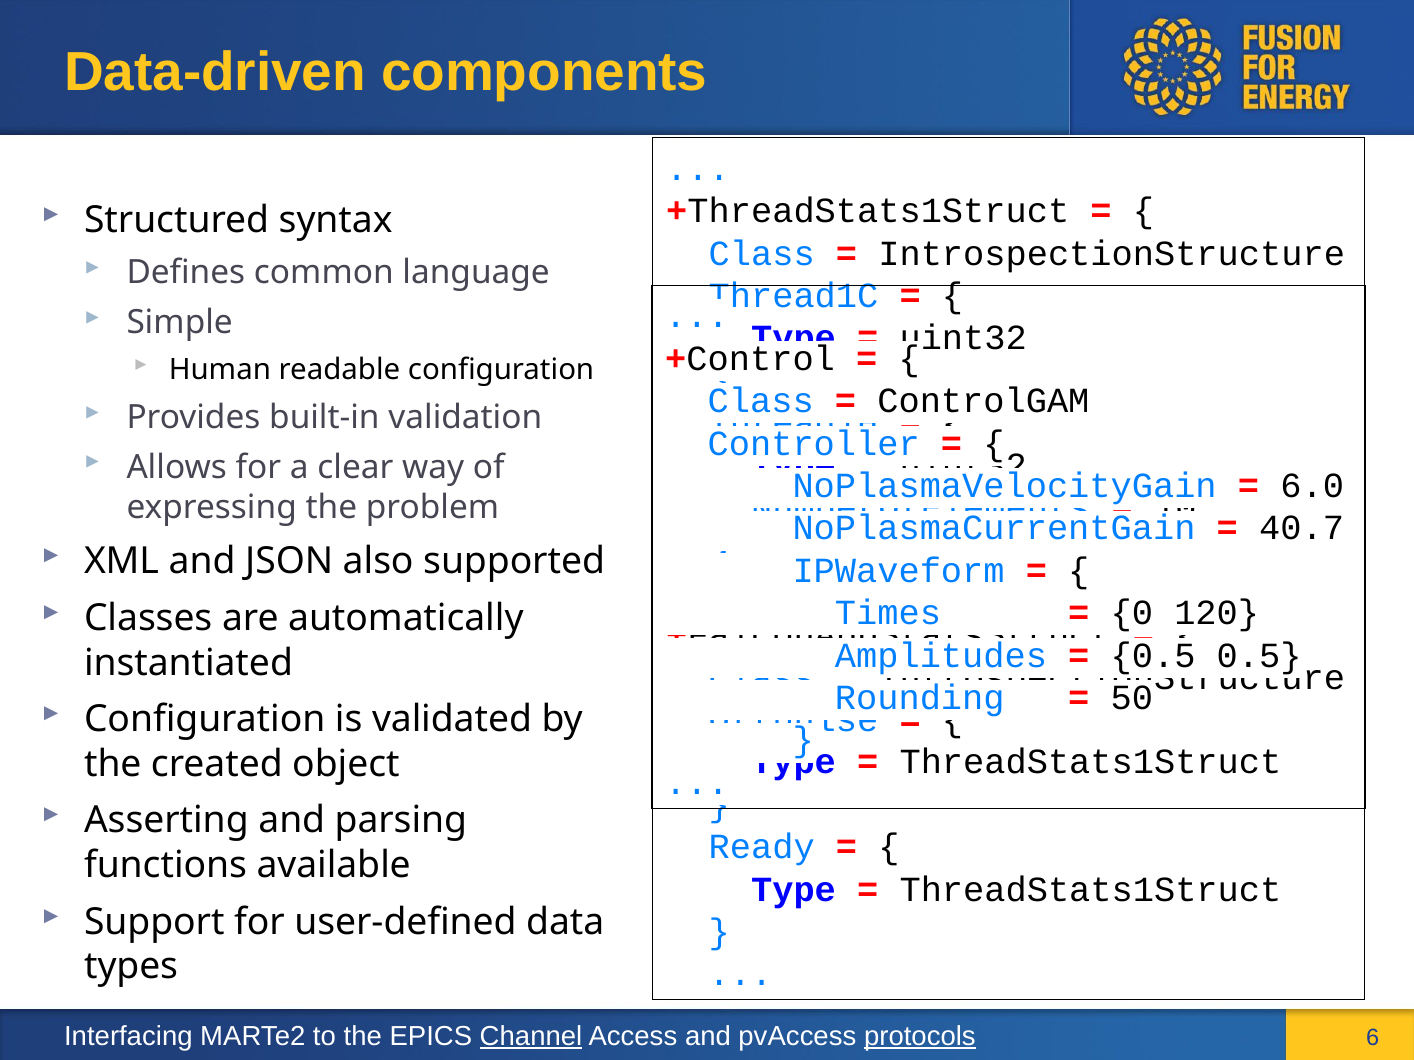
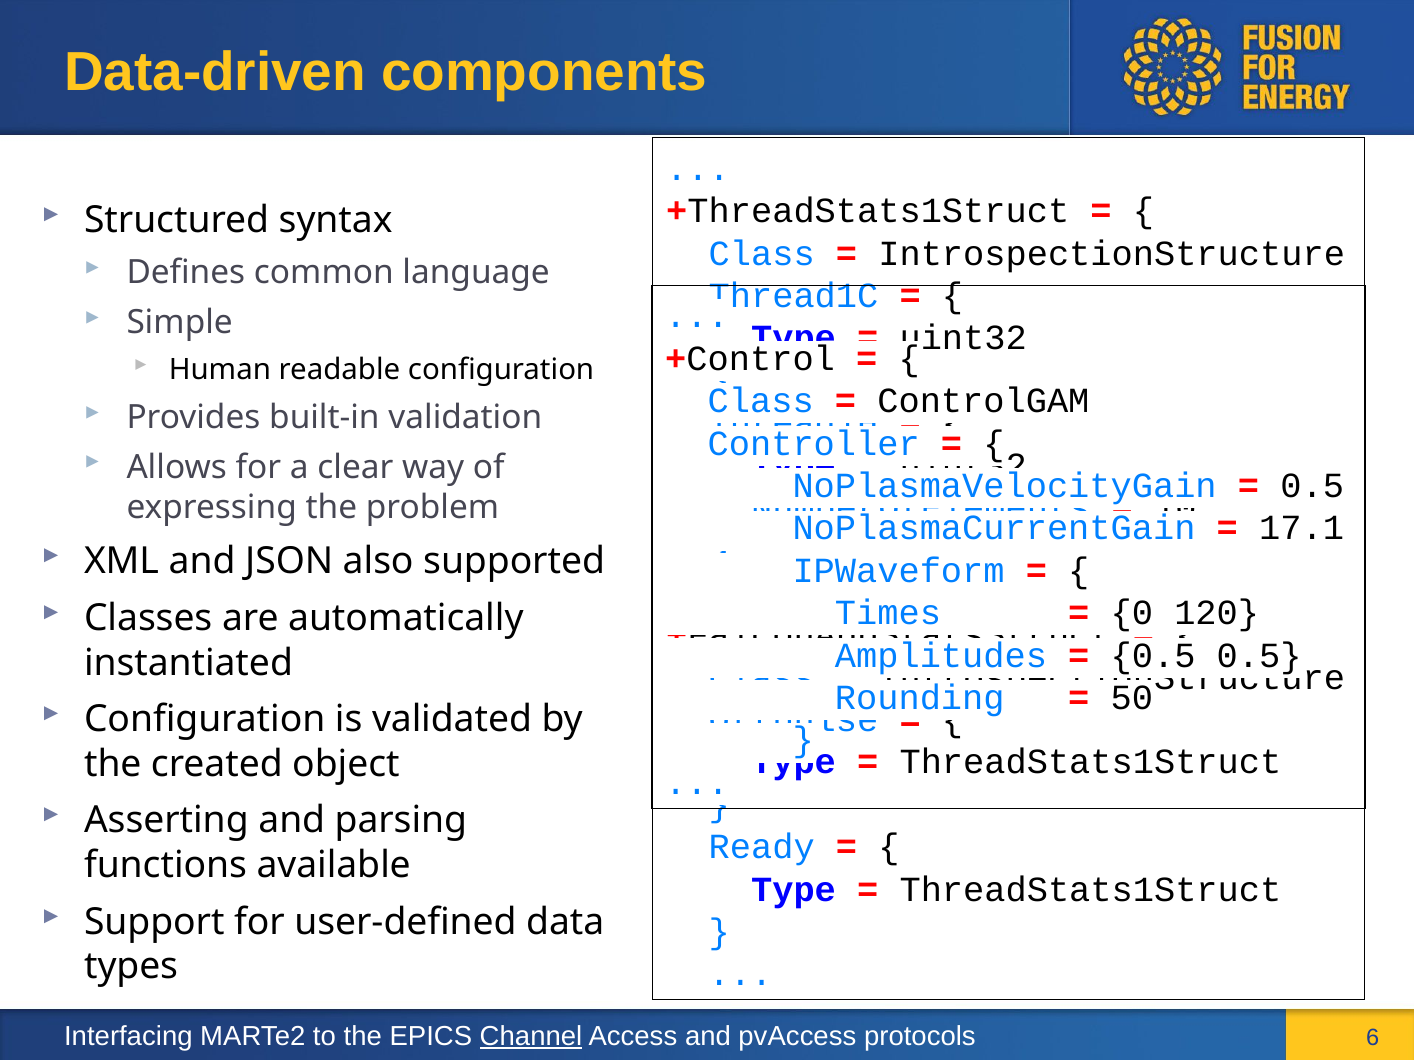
6.0 at (1312, 486): 6.0 -> 0.5
40.7: 40.7 -> 17.1
protocols underline: present -> none
